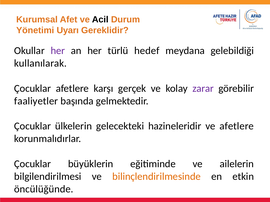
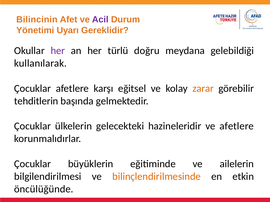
Kurumsal: Kurumsal -> Bilincinin
Acil colour: black -> purple
hedef: hedef -> doğru
gerçek: gerçek -> eğitsel
zarar colour: purple -> orange
faaliyetler: faaliyetler -> tehditlerin
